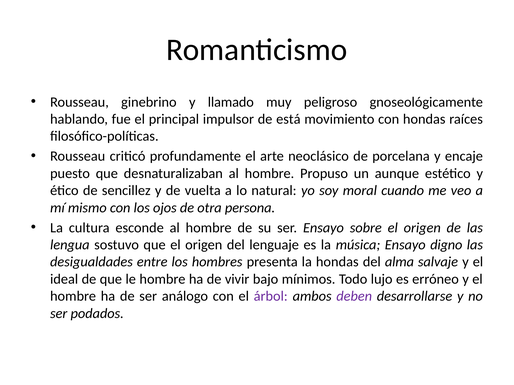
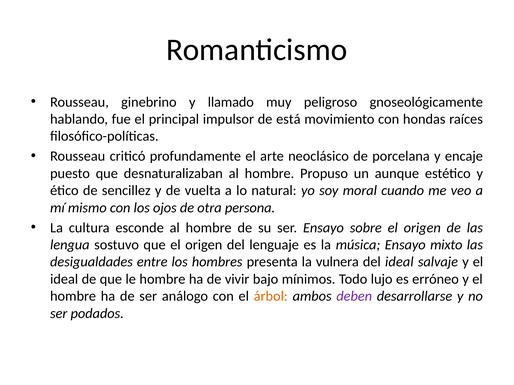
digno: digno -> mixto
la hondas: hondas -> vulnera
del alma: alma -> ideal
árbol colour: purple -> orange
